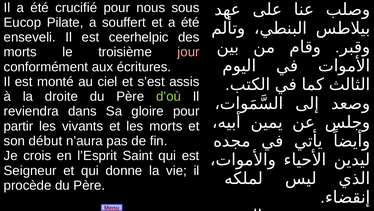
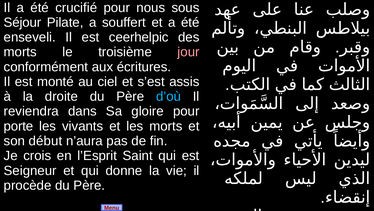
Eucop: Eucop -> Séjour
d’où colour: light green -> light blue
partir: partir -> porte
